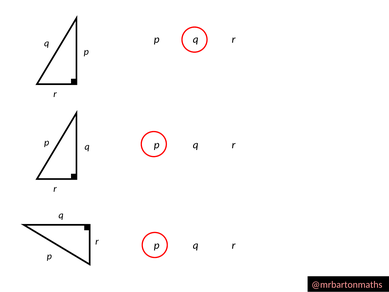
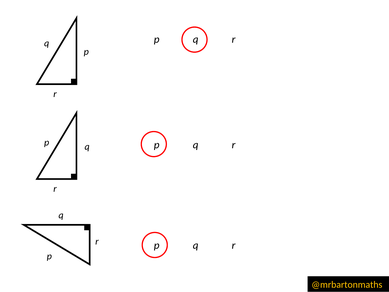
@mrbartonmaths colour: pink -> yellow
